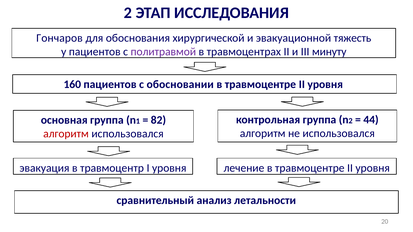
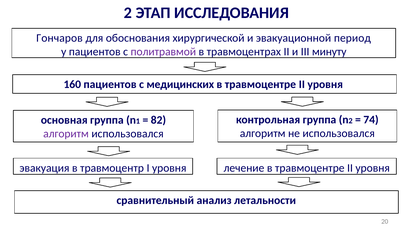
тяжесть: тяжесть -> период
обосновании: обосновании -> медицинских
44: 44 -> 74
алгоритм at (66, 134) colour: red -> purple
